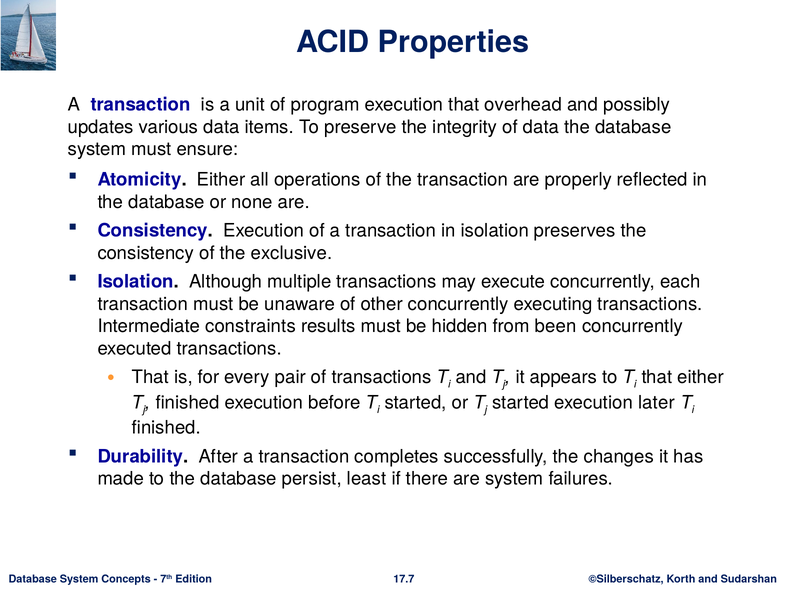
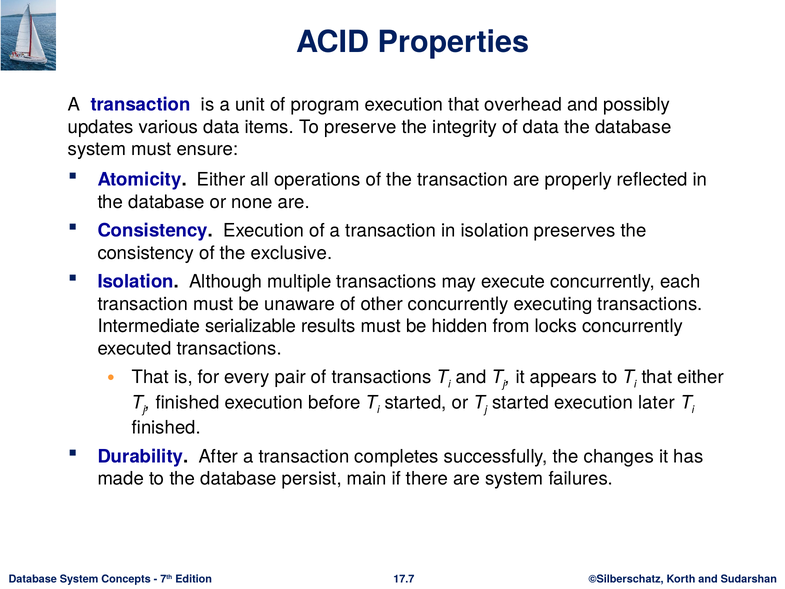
constraints: constraints -> serializable
been: been -> locks
least: least -> main
